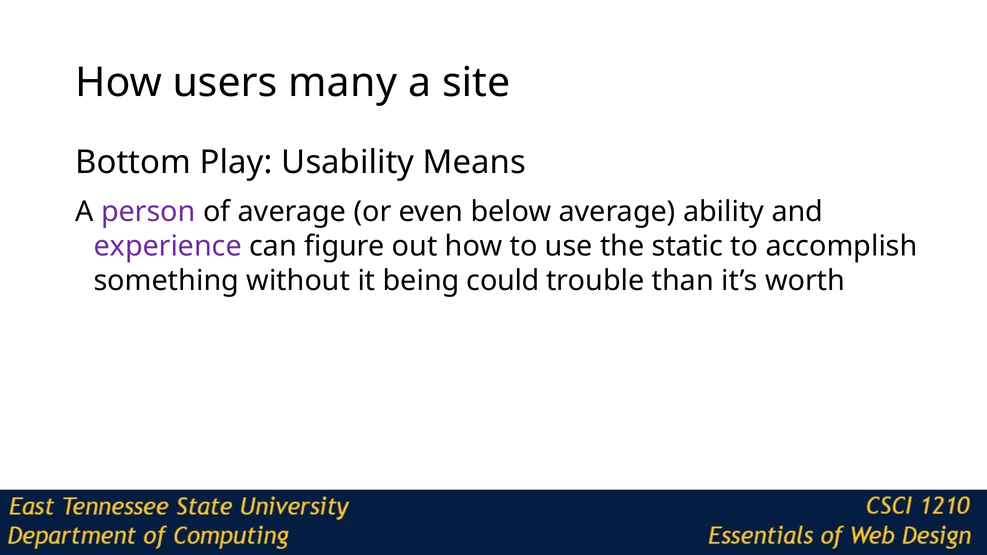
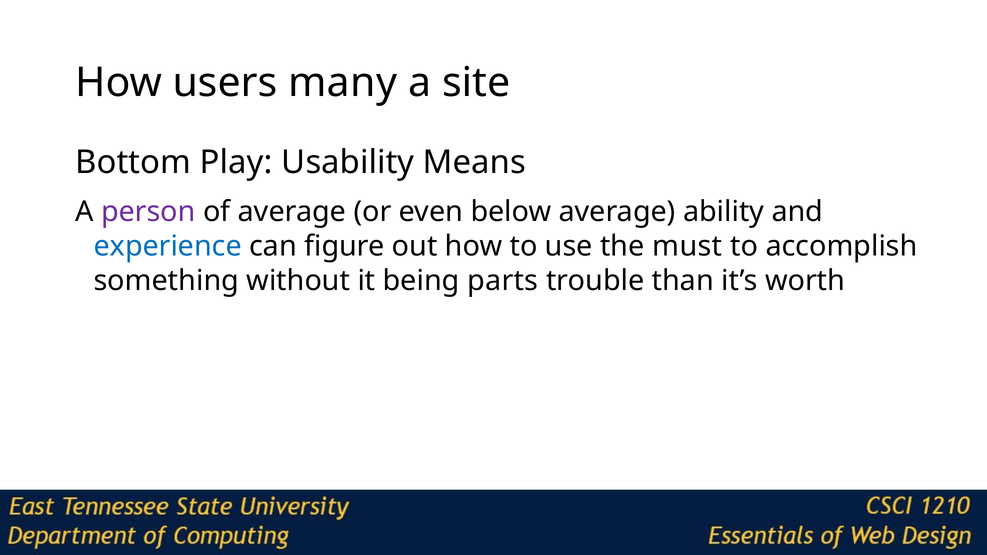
experience colour: purple -> blue
static: static -> must
could: could -> parts
